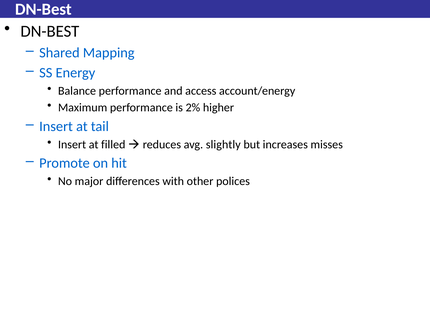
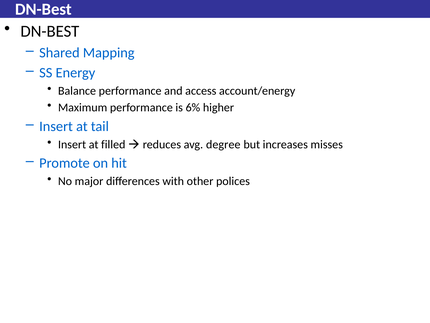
2%: 2% -> 6%
slightly: slightly -> degree
